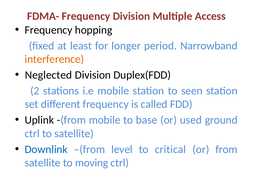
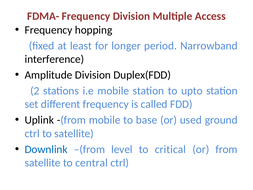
interference colour: orange -> black
Neglected: Neglected -> Amplitude
seen: seen -> upto
moving: moving -> central
